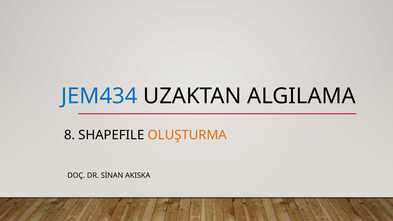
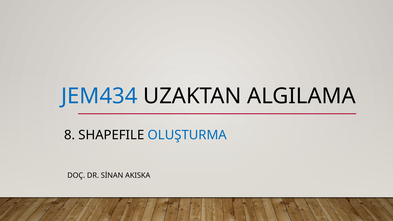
OLUŞTURMA colour: orange -> blue
